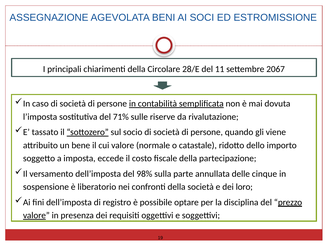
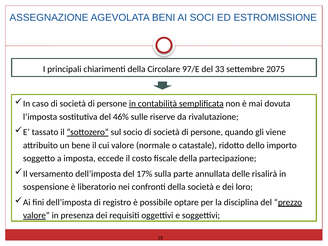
28/E: 28/E -> 97/E
11: 11 -> 33
2067: 2067 -> 2075
71%: 71% -> 46%
98%: 98% -> 17%
cinque: cinque -> risalirà
